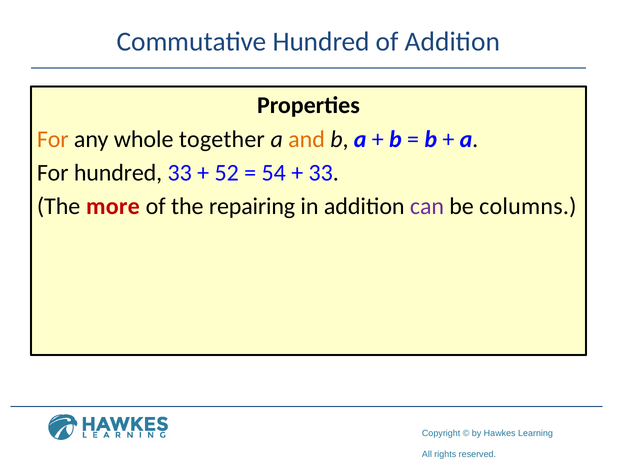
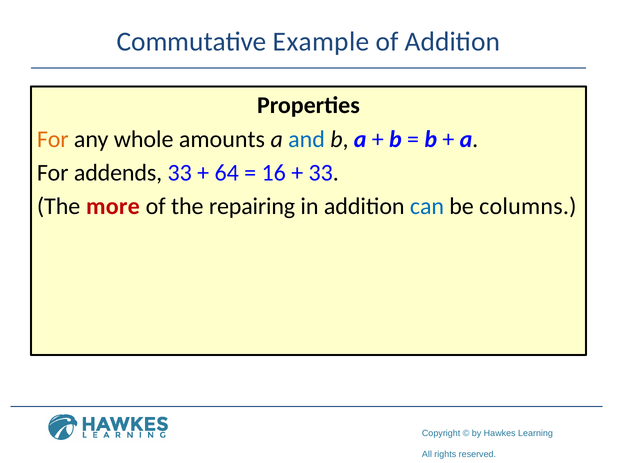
Commutative Hundred: Hundred -> Example
together: together -> amounts
and colour: orange -> blue
For hundred: hundred -> addends
52: 52 -> 64
54: 54 -> 16
can colour: purple -> blue
